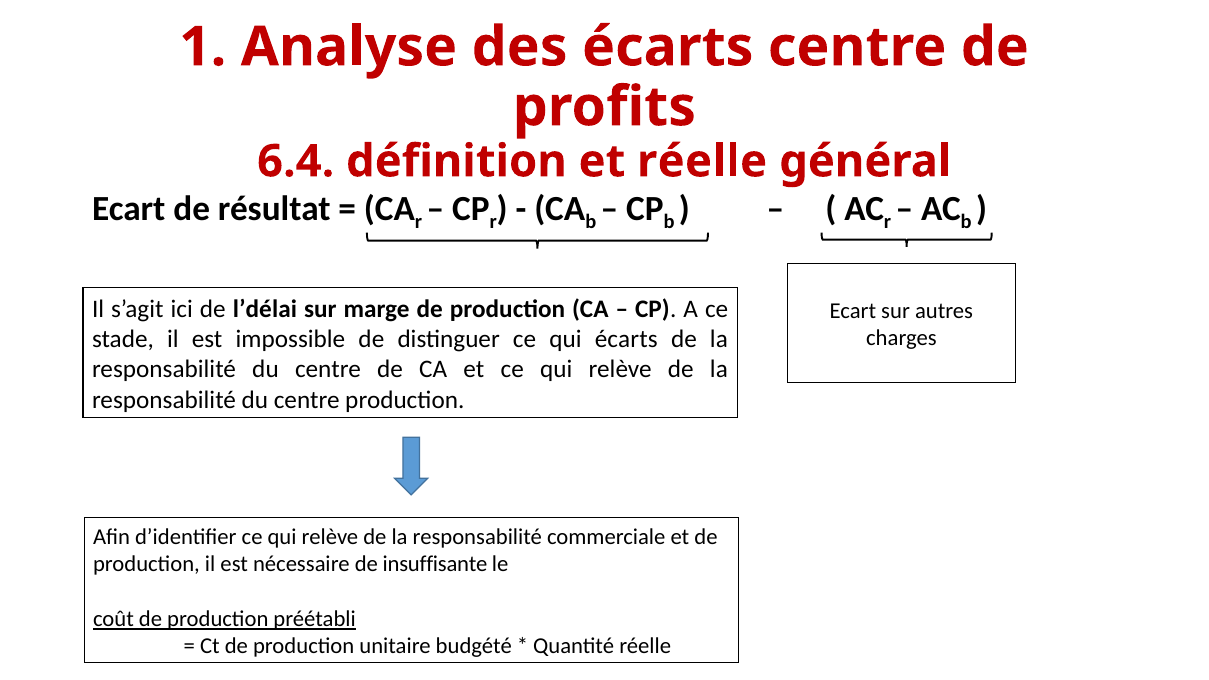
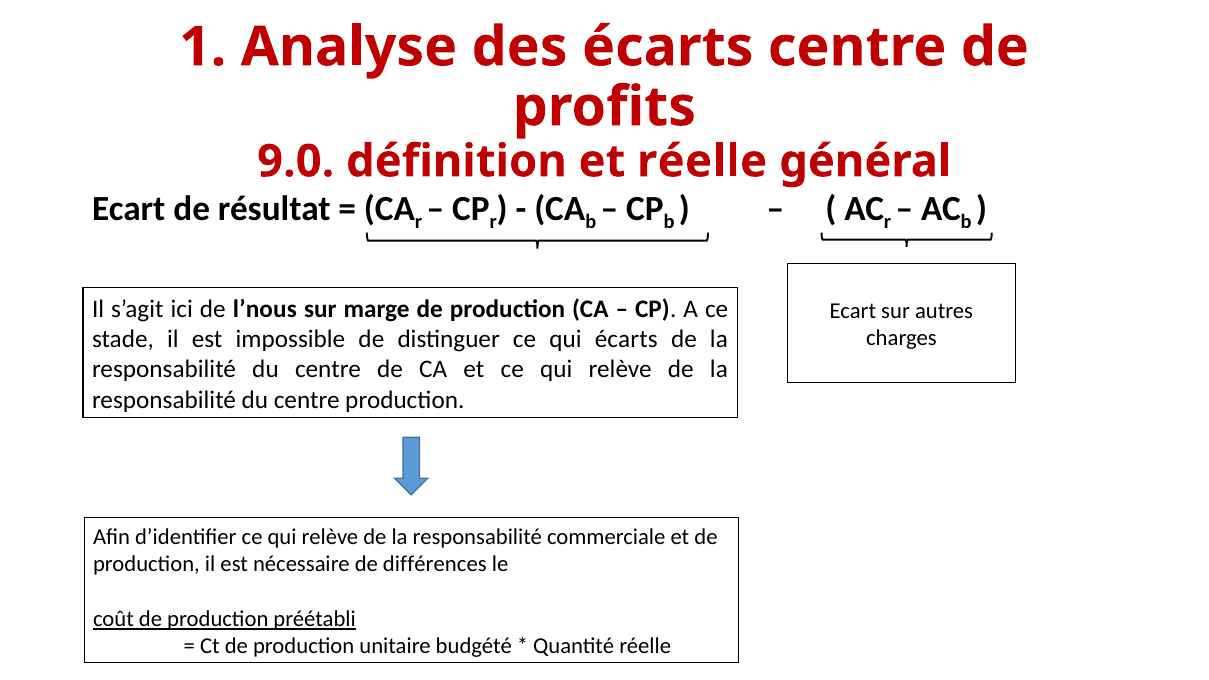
6.4: 6.4 -> 9.0
l’délai: l’délai -> l’nous
insuffisante: insuffisante -> différences
